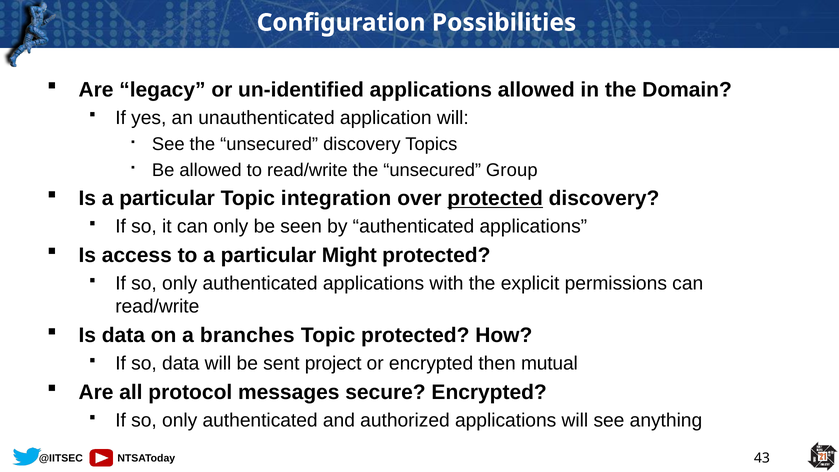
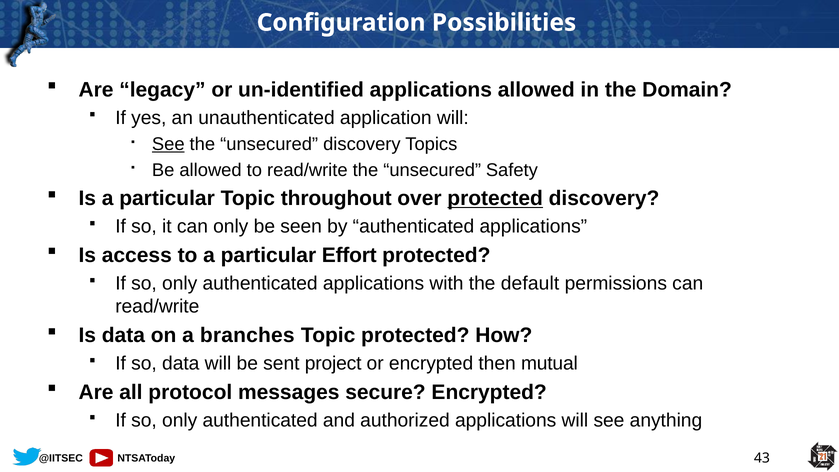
See at (168, 144) underline: none -> present
Group: Group -> Safety
integration: integration -> throughout
Might: Might -> Effort
explicit: explicit -> default
